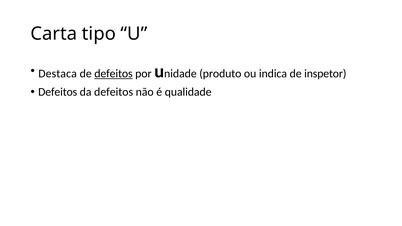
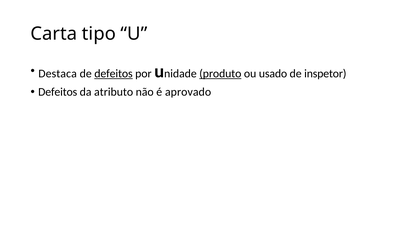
produto underline: none -> present
indica: indica -> usado
da defeitos: defeitos -> atributo
qualidade: qualidade -> aprovado
